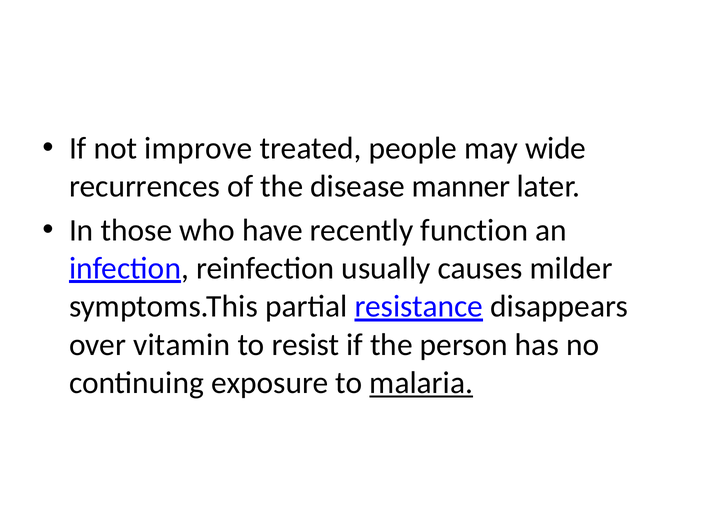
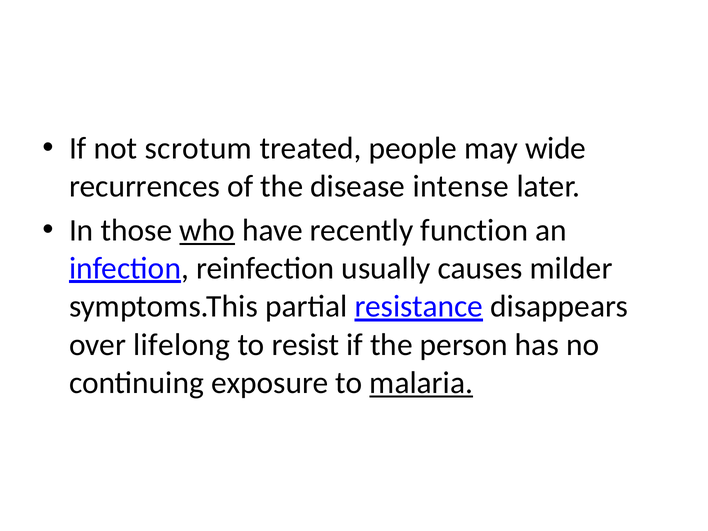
improve: improve -> scrotum
manner: manner -> intense
who underline: none -> present
vitamin: vitamin -> lifelong
